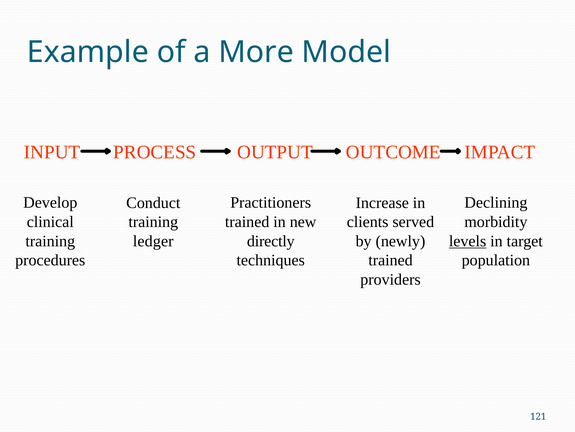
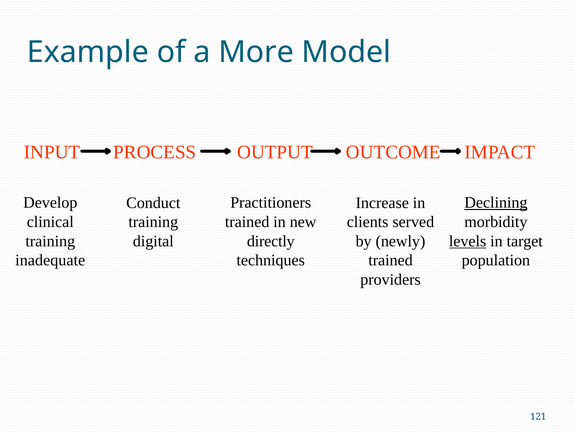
Declining underline: none -> present
ledger: ledger -> digital
procedures: procedures -> inadequate
